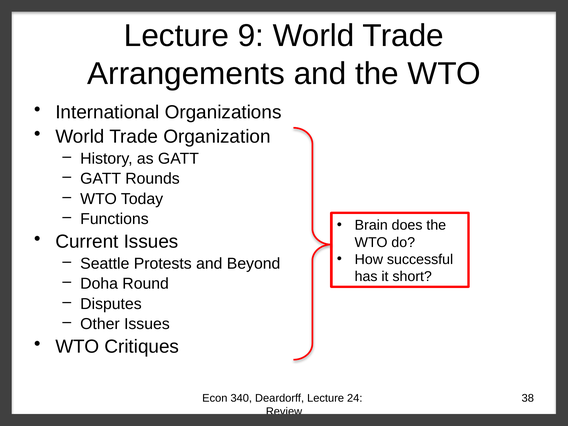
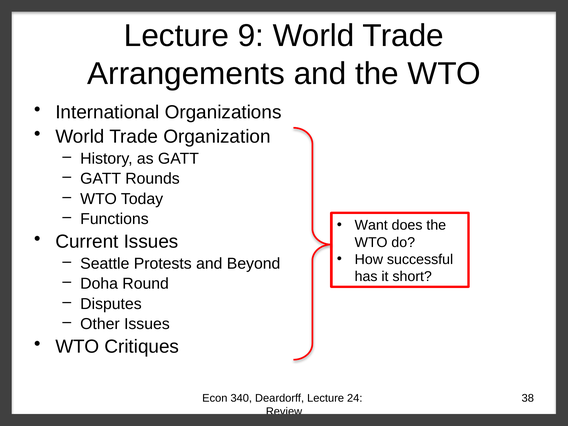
Brain: Brain -> Want
